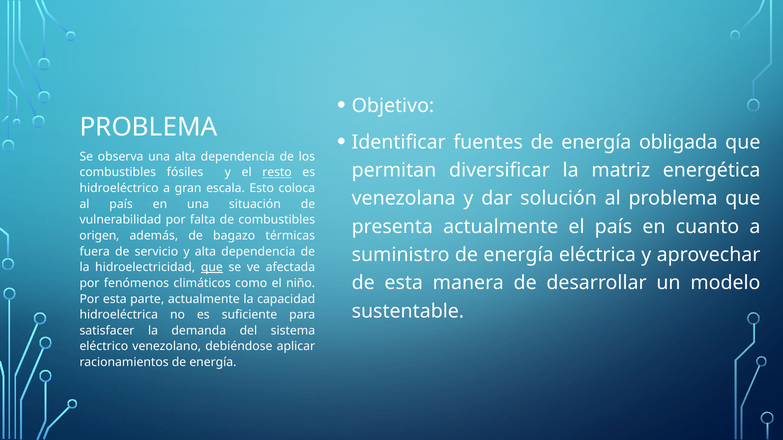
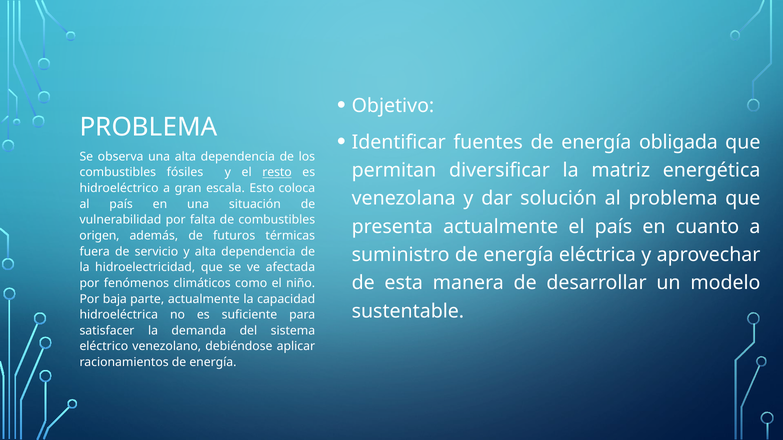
bagazo: bagazo -> futuros
que at (212, 268) underline: present -> none
Por esta: esta -> baja
